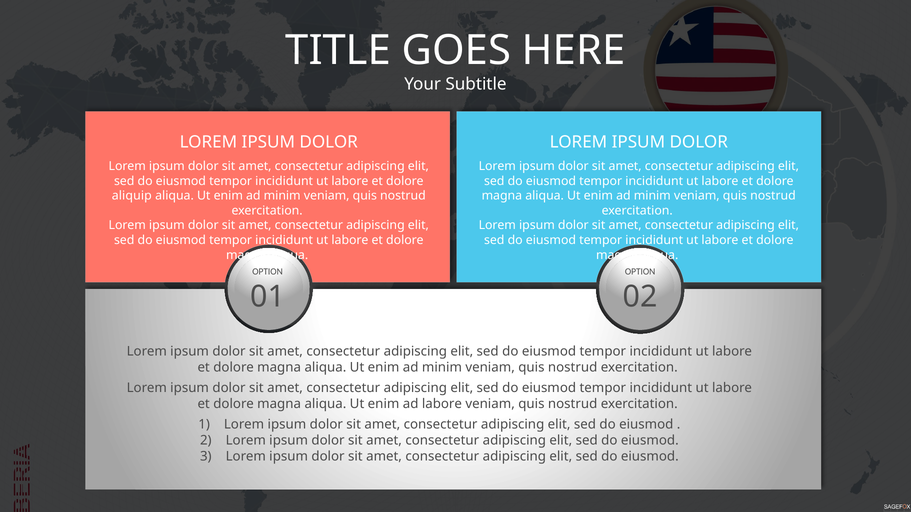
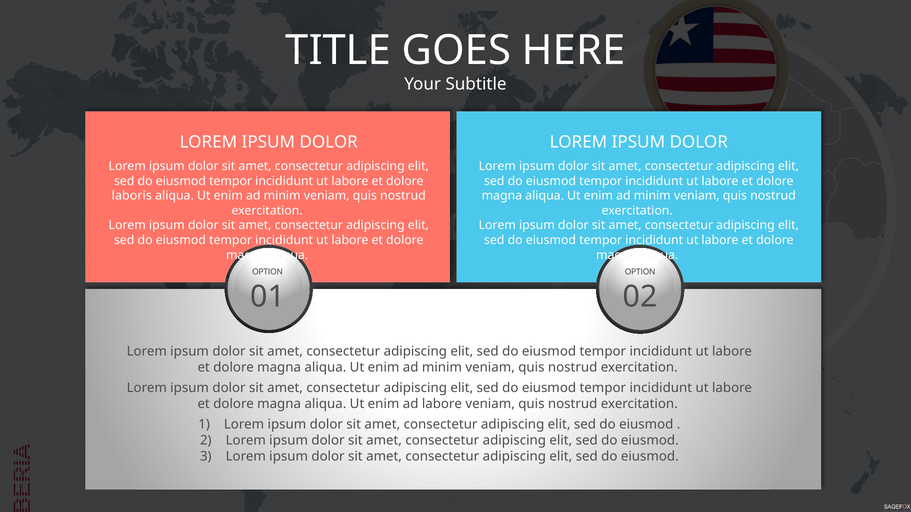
aliquip: aliquip -> laboris
